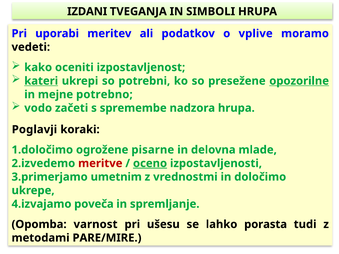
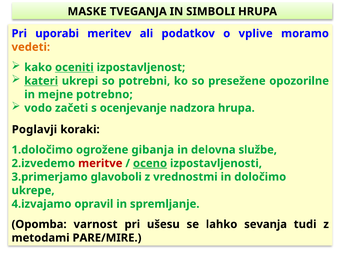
IZDANI: IZDANI -> MASKE
vedeti colour: black -> orange
oceniti underline: none -> present
opozorilne underline: present -> none
spremembe: spremembe -> ocenjevanje
pisarne: pisarne -> gibanja
mlade: mlade -> službe
umetnim: umetnim -> glavoboli
poveča: poveča -> opravil
porasta: porasta -> sevanja
